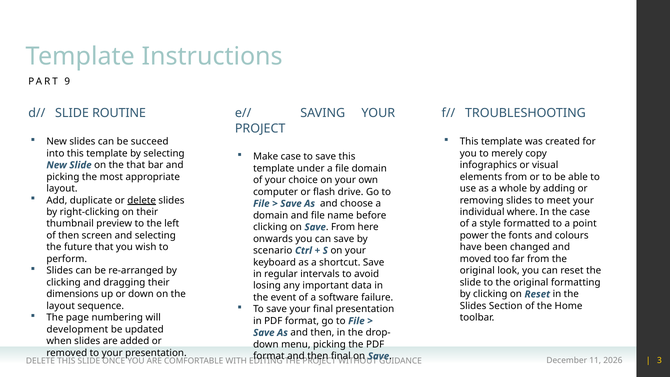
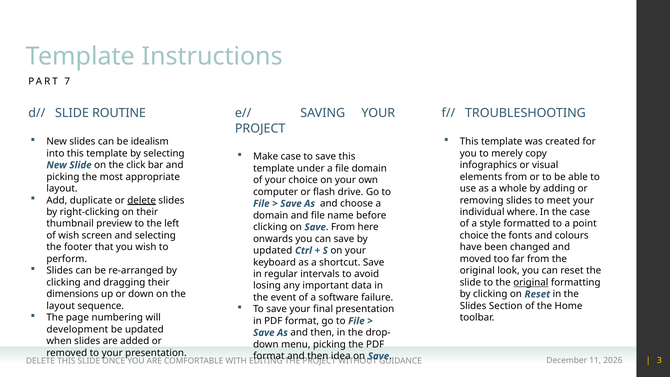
9: 9 -> 7
succeed: succeed -> idealism
the that: that -> click
of then: then -> wish
power at (474, 235): power -> choice
future: future -> footer
scenario at (273, 250): scenario -> updated
original at (531, 282) underline: none -> present
final at (341, 356): final -> idea
